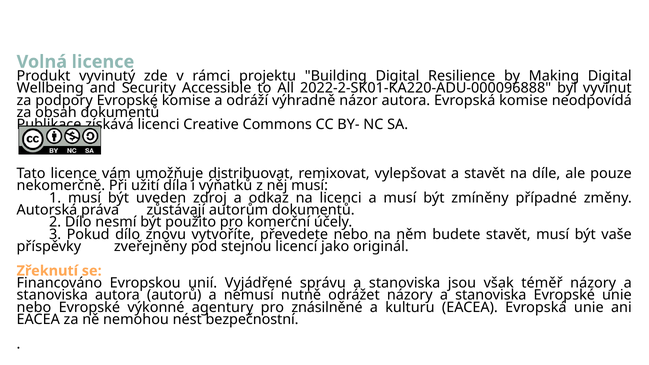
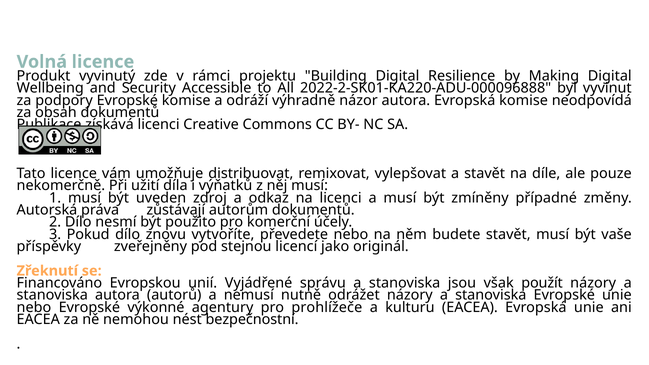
téměř: téměř -> použít
znásilněné: znásilněné -> prohlížeče
